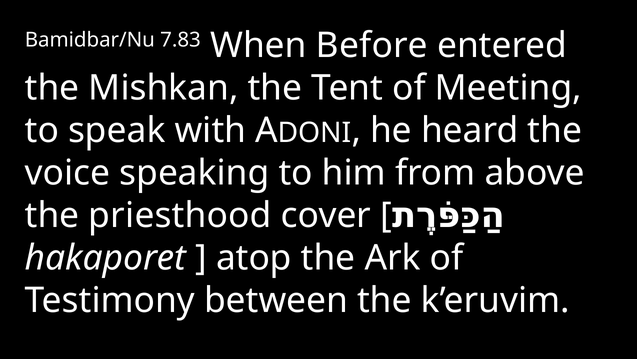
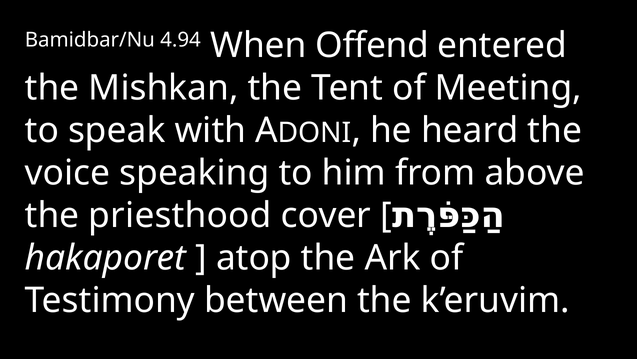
7.83: 7.83 -> 4.94
Before: Before -> Offend
